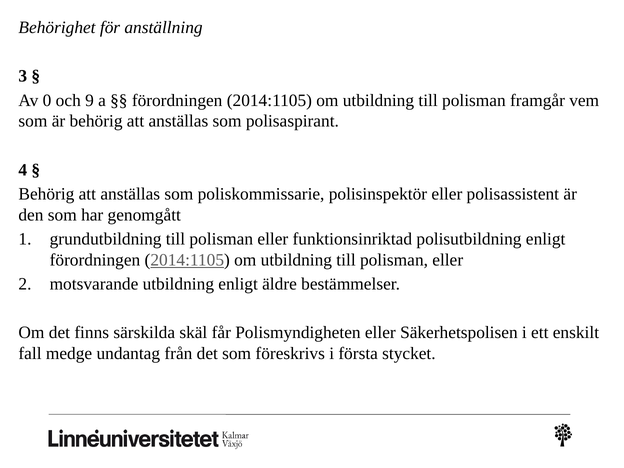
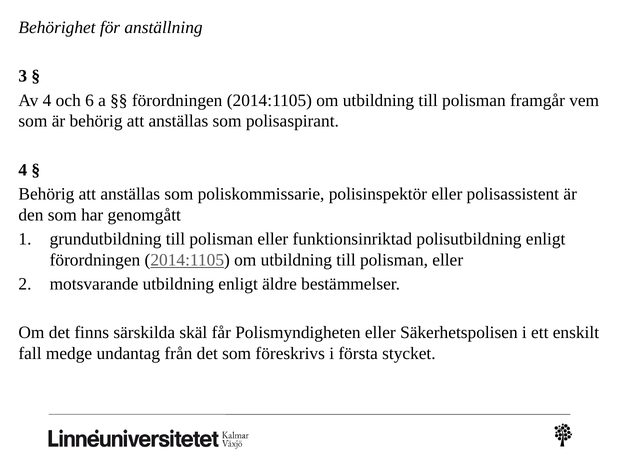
Av 0: 0 -> 4
9: 9 -> 6
